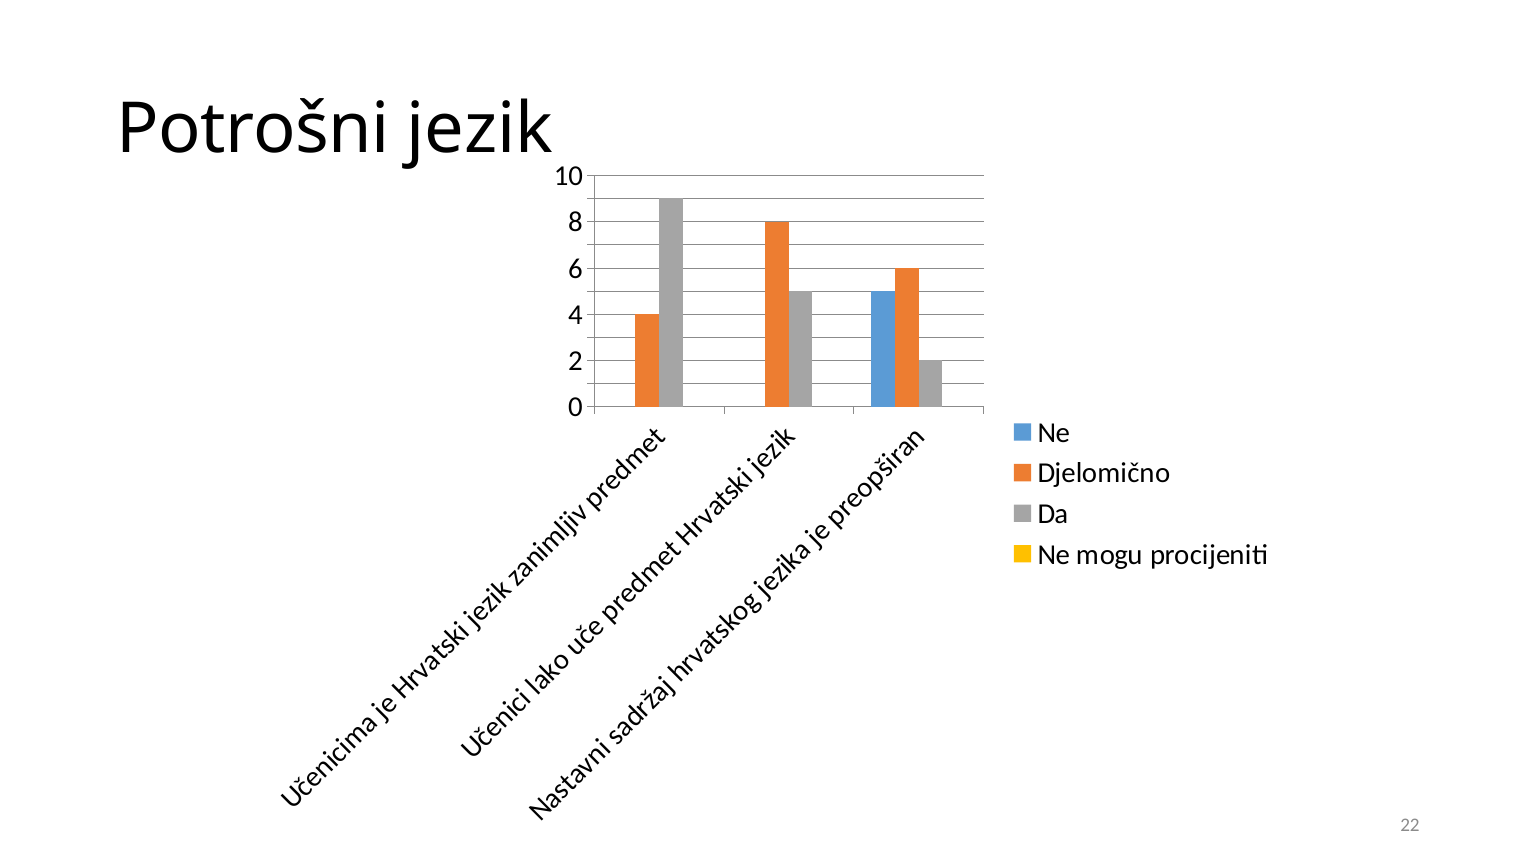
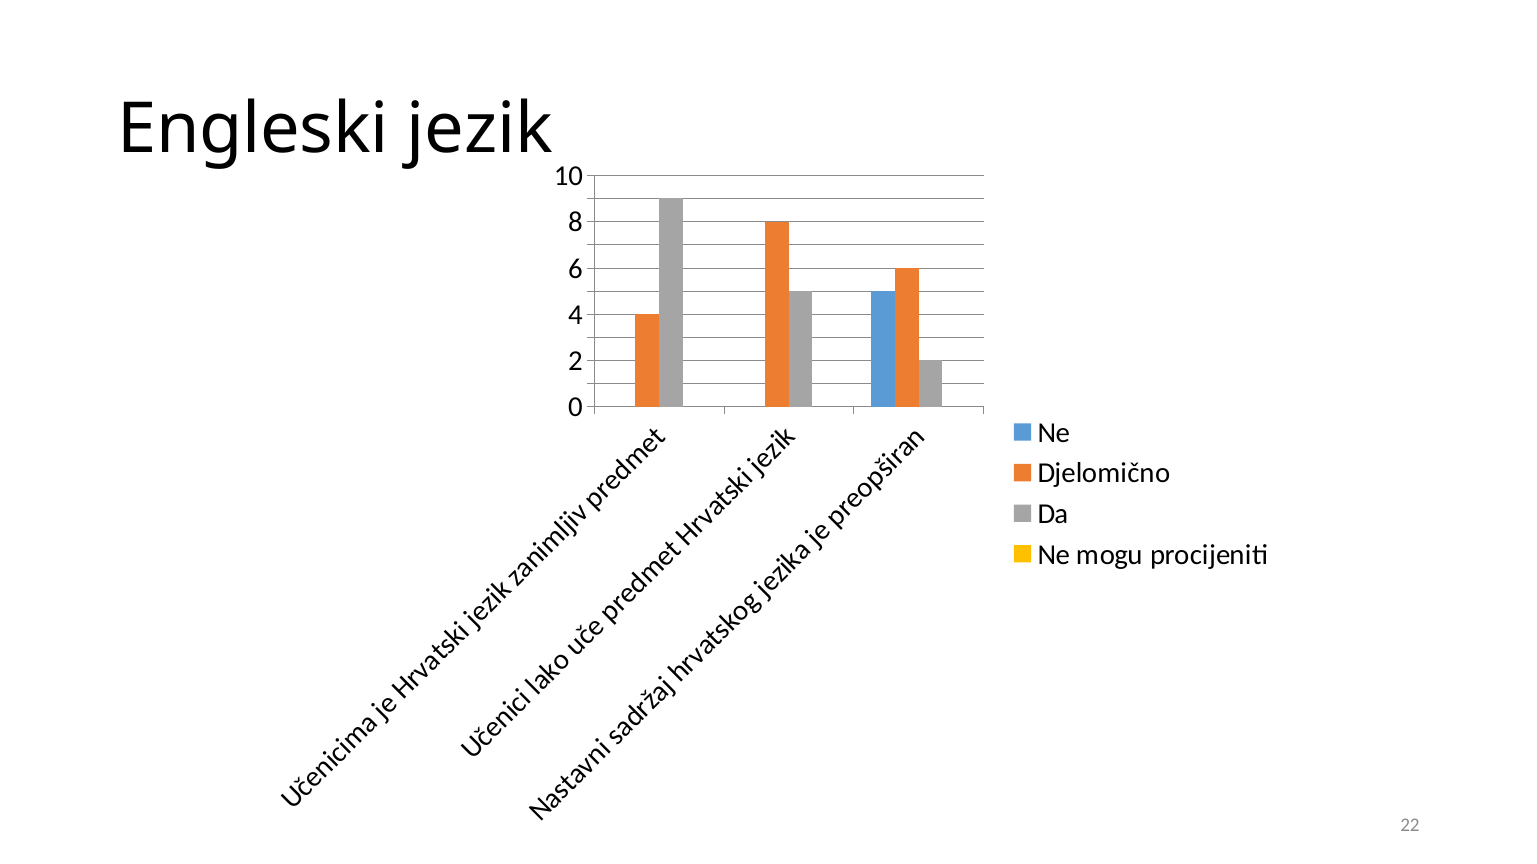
Potrošni: Potrošni -> Engleski
